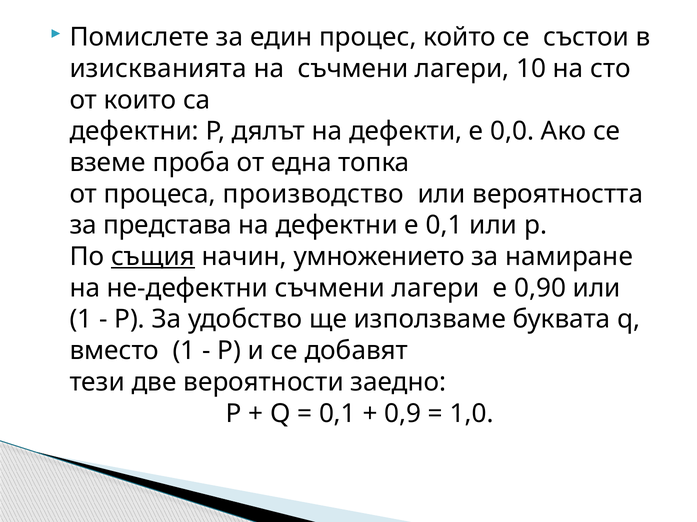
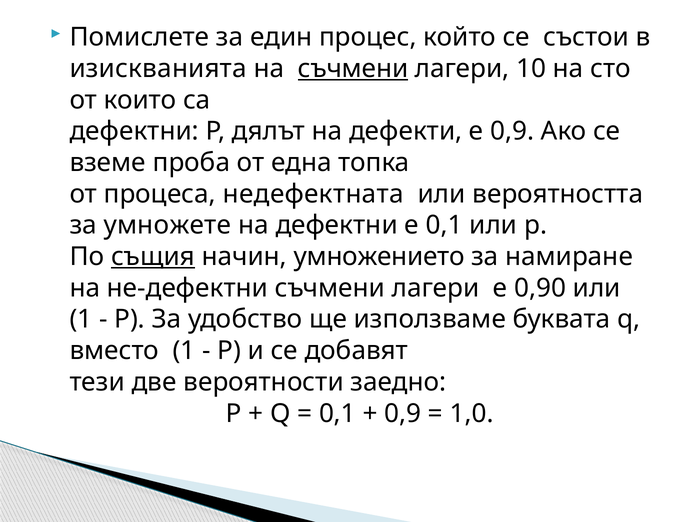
съчмени at (353, 69) underline: none -> present
е 0,0: 0,0 -> 0,9
производство: производство -> недефектната
представа: представа -> умножете
